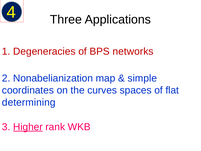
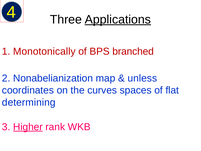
Applications underline: none -> present
Degeneracies: Degeneracies -> Monotonically
networks: networks -> branched
simple: simple -> unless
